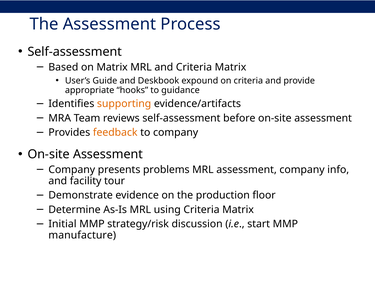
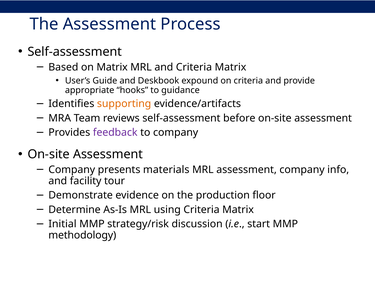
feedback colour: orange -> purple
problems: problems -> materials
manufacture: manufacture -> methodology
